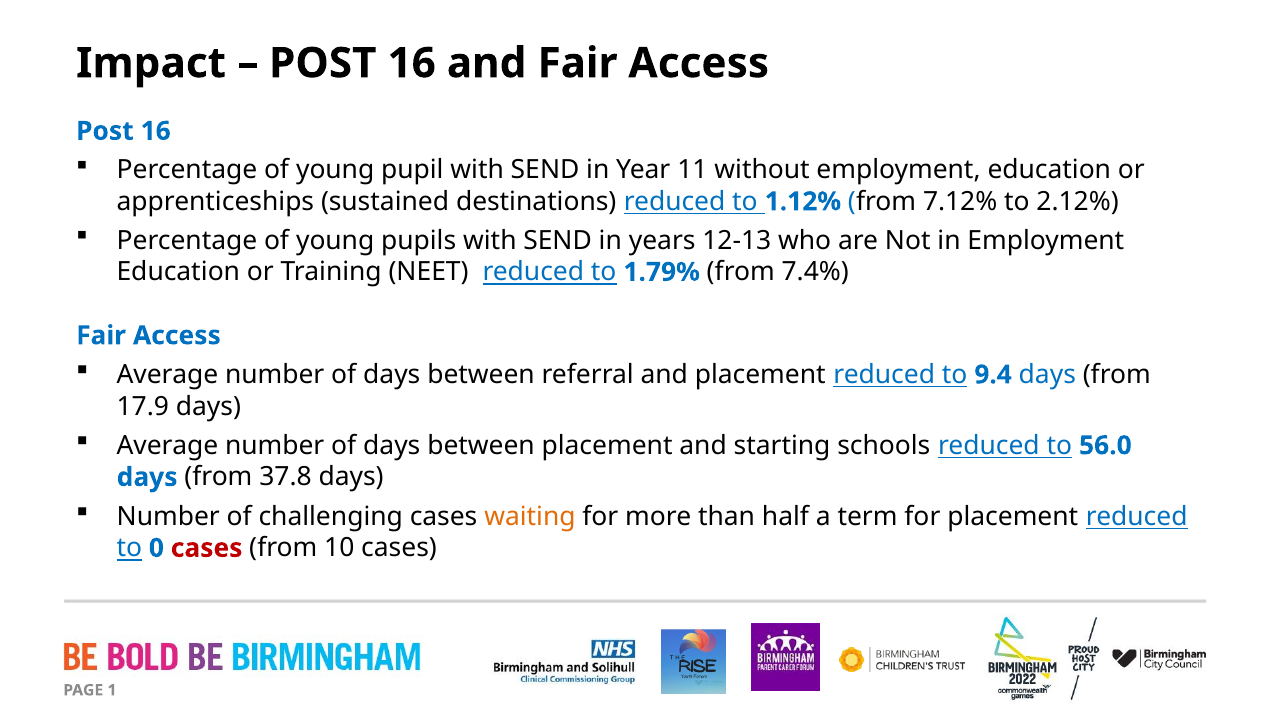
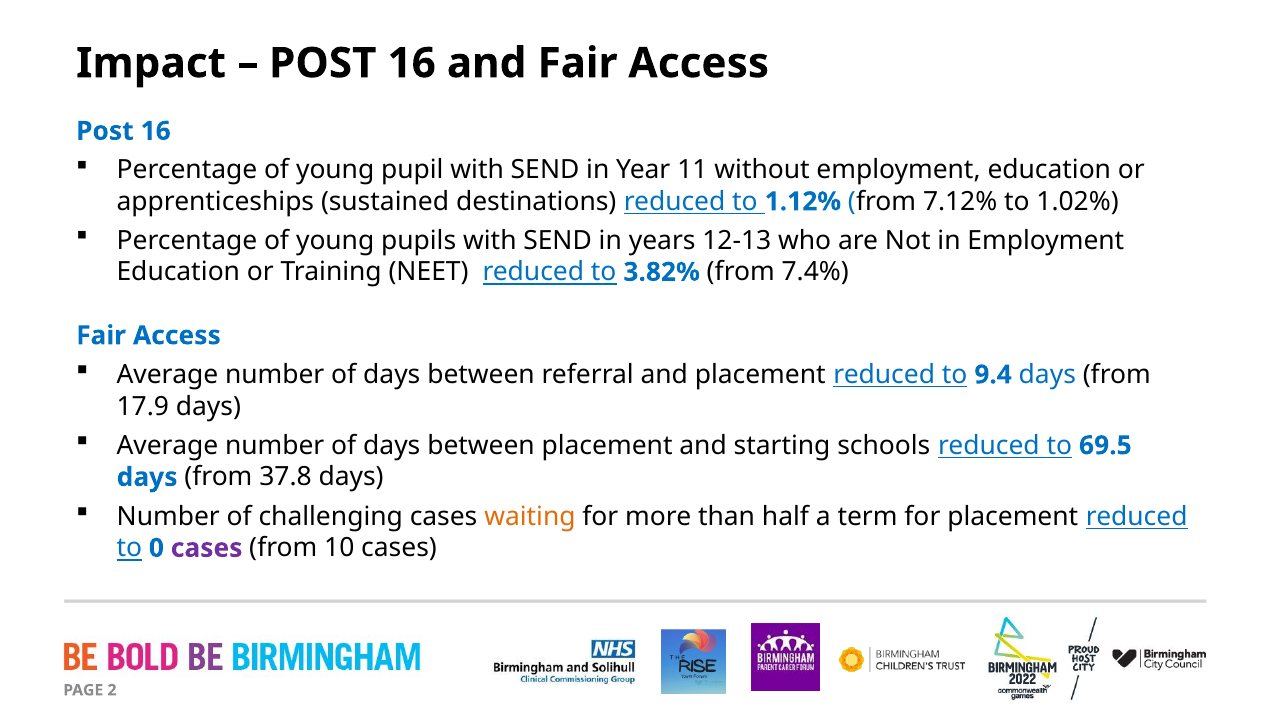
2.12%: 2.12% -> 1.02%
1.79%: 1.79% -> 3.82%
56.0: 56.0 -> 69.5
cases at (207, 548) colour: red -> purple
1: 1 -> 2
